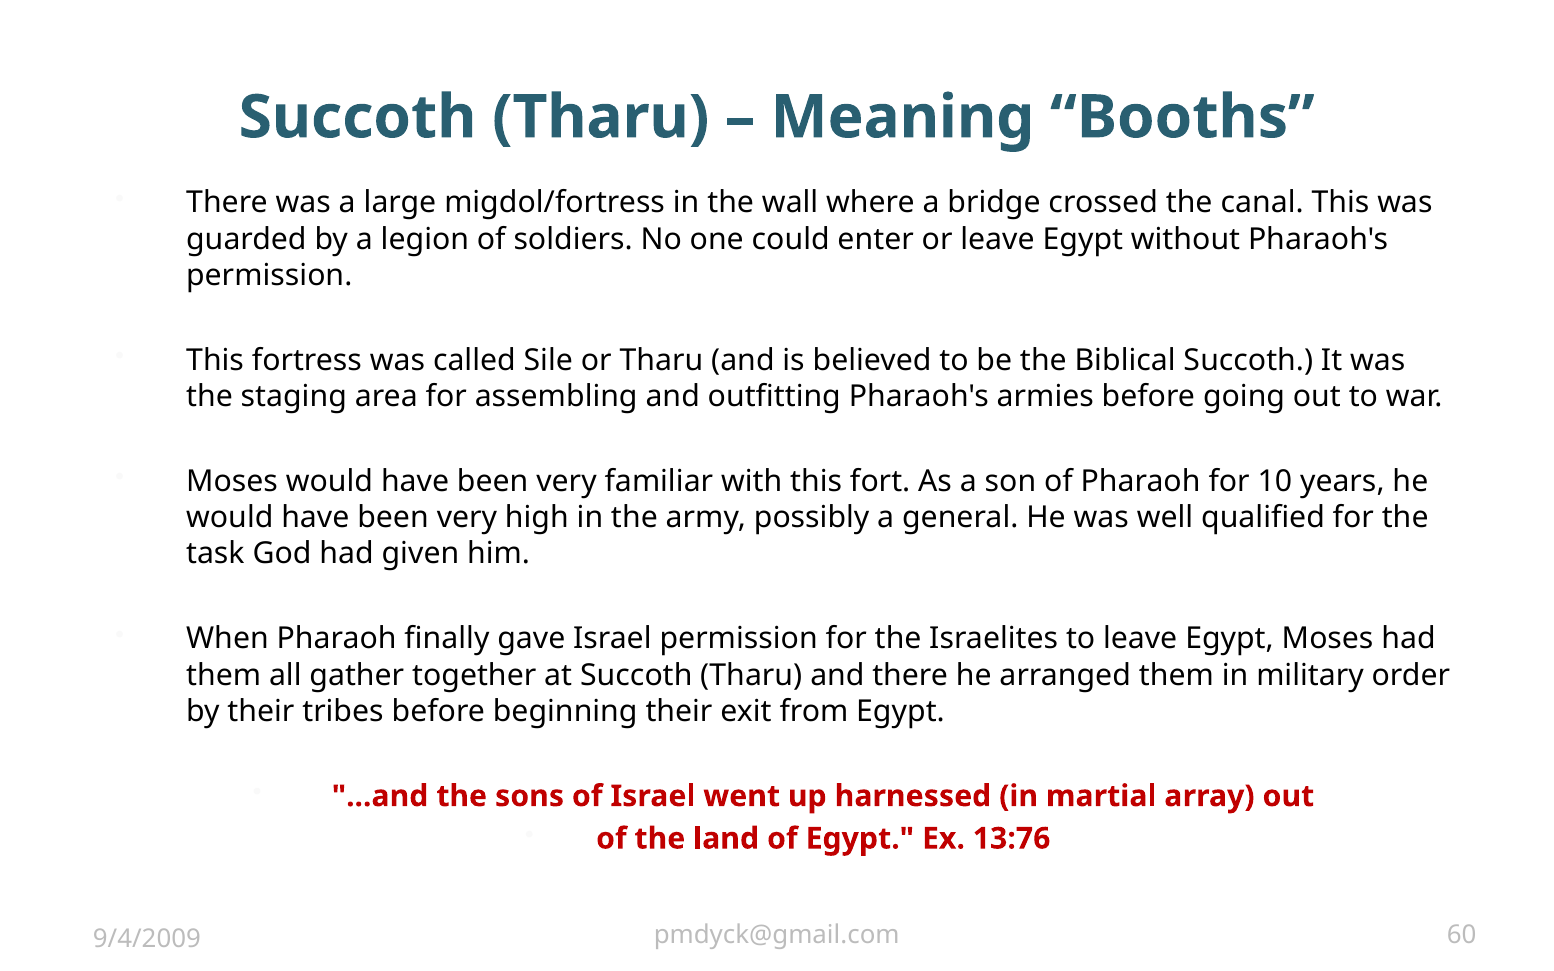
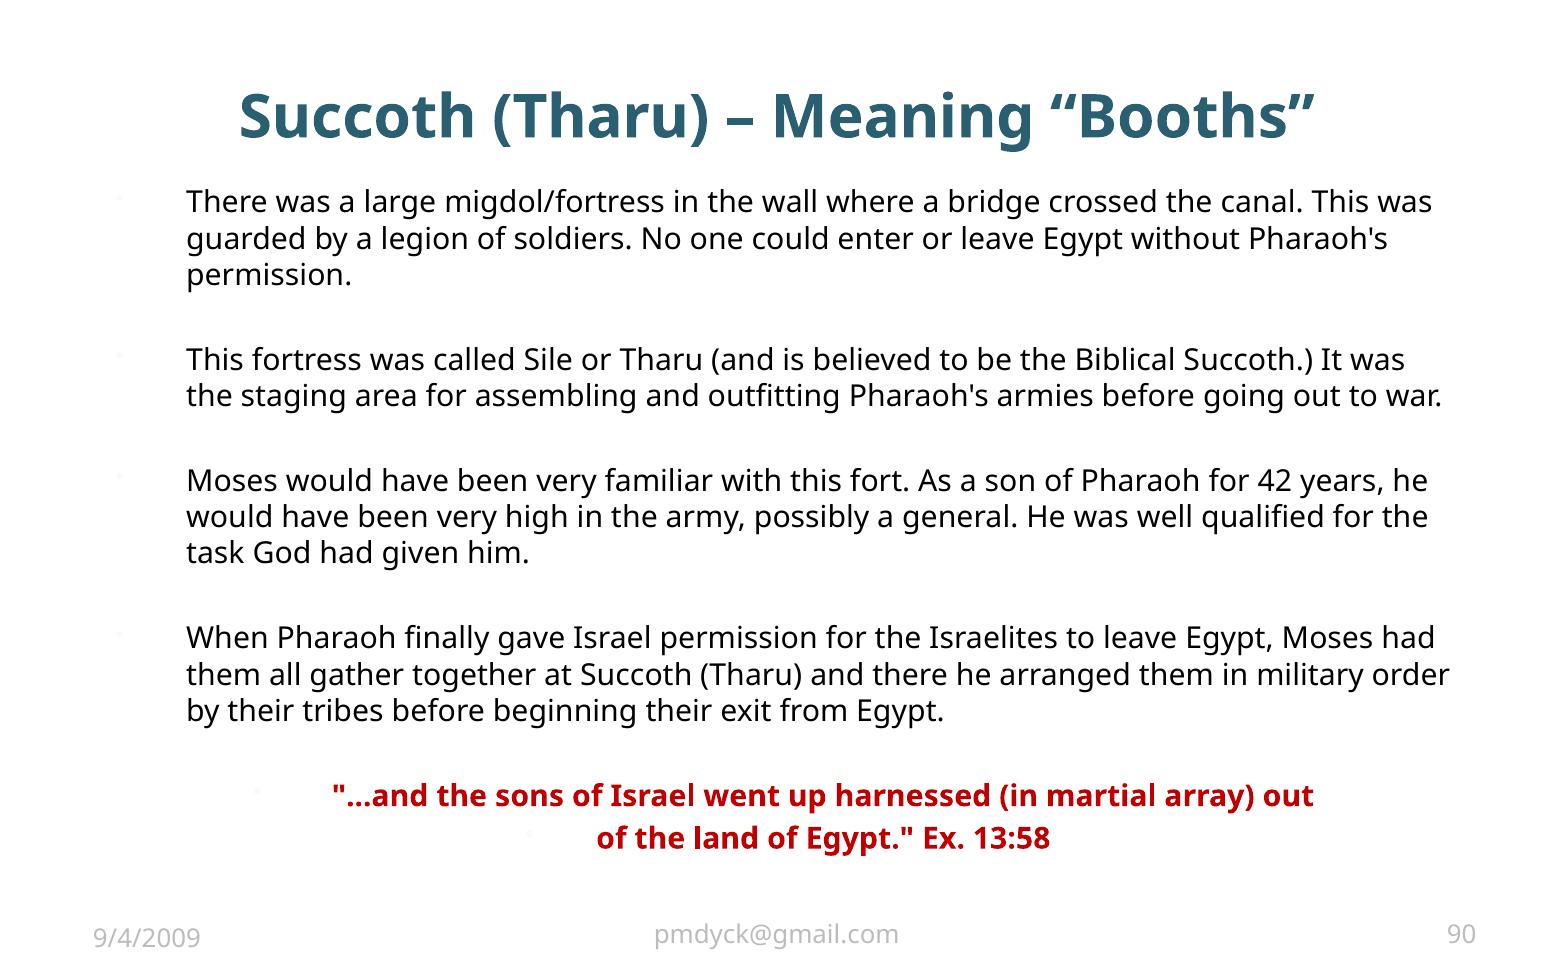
10: 10 -> 42
13:76: 13:76 -> 13:58
60: 60 -> 90
